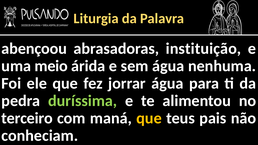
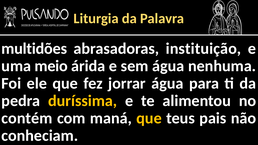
abençoou: abençoou -> multidões
duríssima colour: light green -> yellow
terceiro: terceiro -> contém
